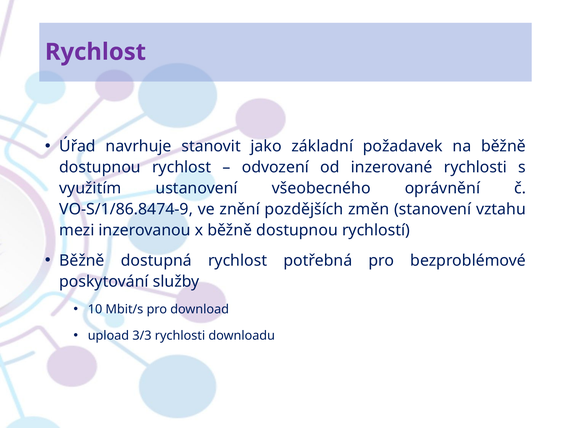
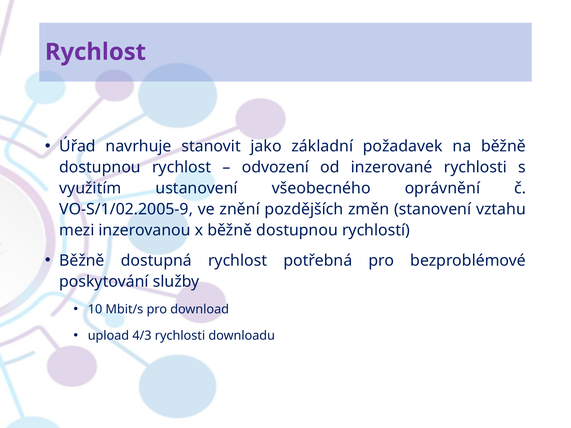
VO-S/1/86.8474-9: VO-S/1/86.8474-9 -> VO-S/1/02.2005-9
3/3: 3/3 -> 4/3
